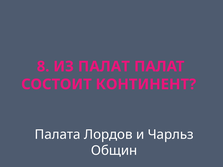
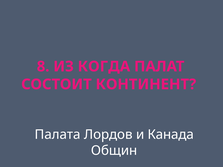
ИЗ ПАЛАТ: ПАЛАТ -> КОГДА
Чарльз: Чарльз -> Канада
